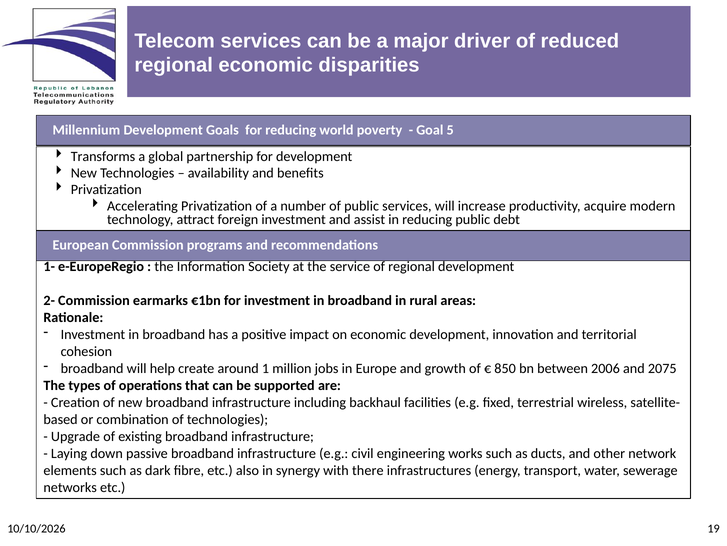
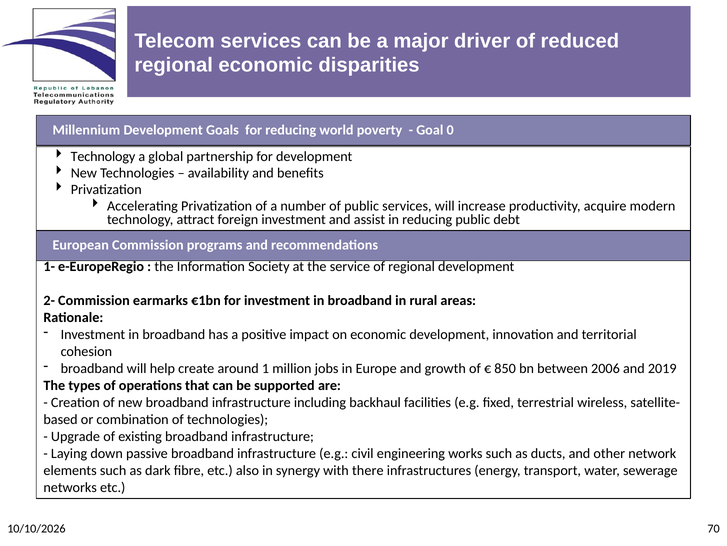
5: 5 -> 0
Transforms at (103, 156): Transforms -> Technology
2075: 2075 -> 2019
19: 19 -> 70
